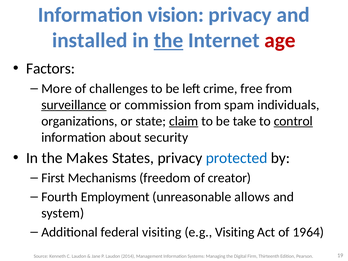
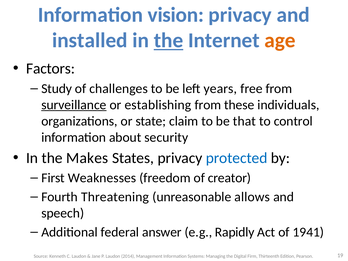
age colour: red -> orange
More: More -> Study
crime: crime -> years
commission: commission -> establishing
spam: spam -> these
claim underline: present -> none
take: take -> that
control underline: present -> none
Mechanisms: Mechanisms -> Weaknesses
Employment: Employment -> Threatening
system: system -> speech
federal visiting: visiting -> answer
e.g Visiting: Visiting -> Rapidly
1964: 1964 -> 1941
